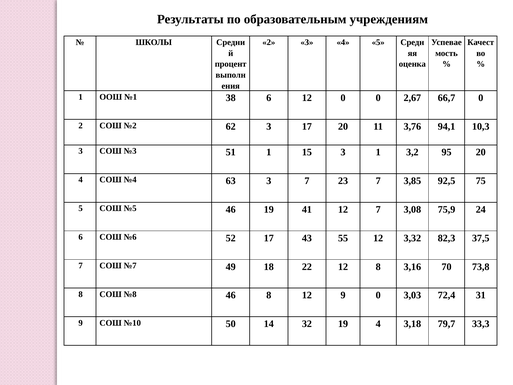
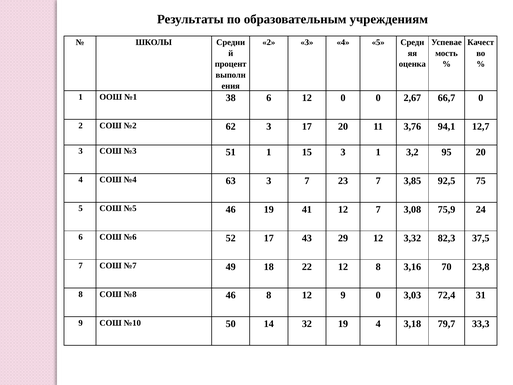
10,3: 10,3 -> 12,7
55: 55 -> 29
73,8: 73,8 -> 23,8
